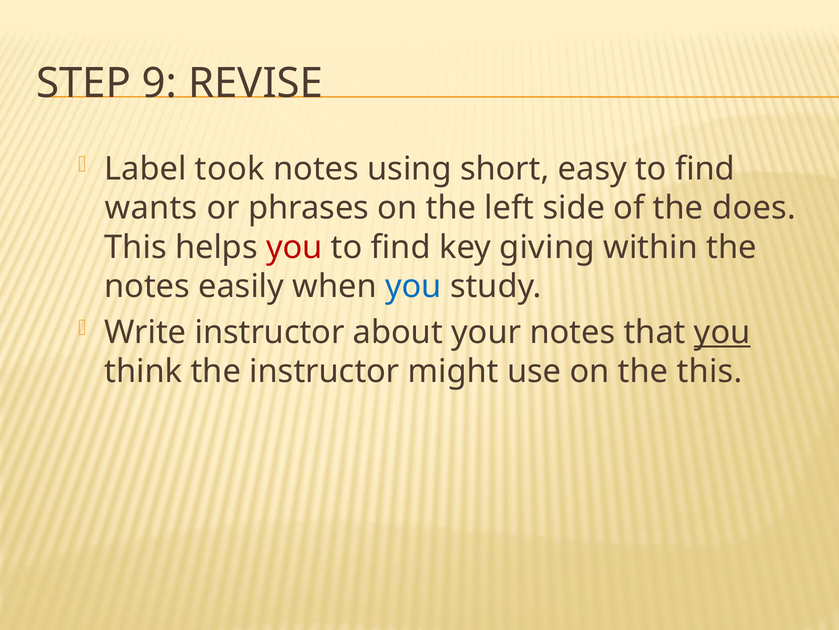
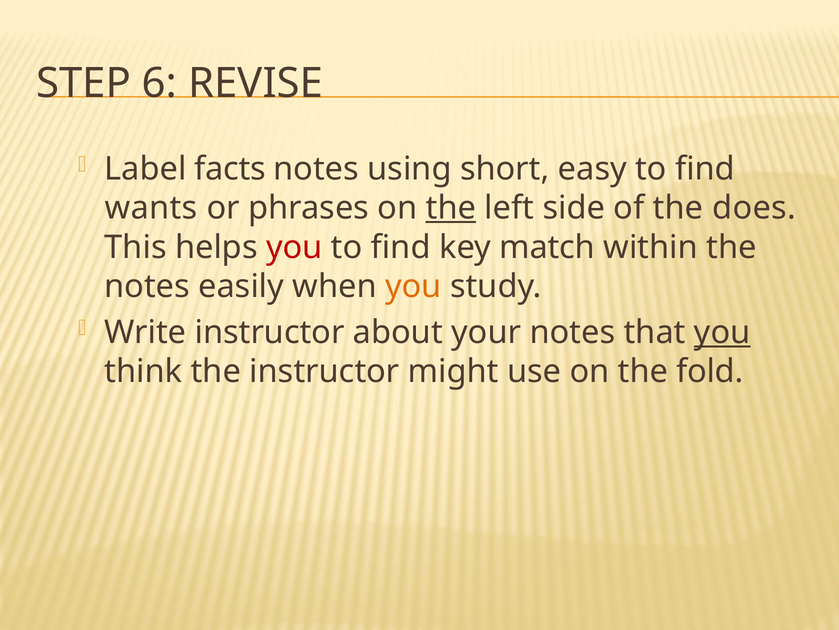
9: 9 -> 6
took: took -> facts
the at (451, 208) underline: none -> present
giving: giving -> match
you at (413, 286) colour: blue -> orange
the this: this -> fold
